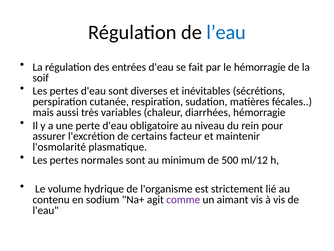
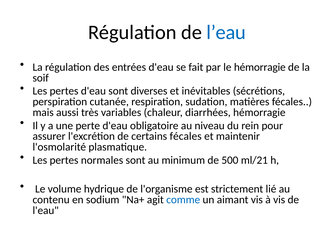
certains facteur: facteur -> fécales
ml/12: ml/12 -> ml/21
comme colour: purple -> blue
